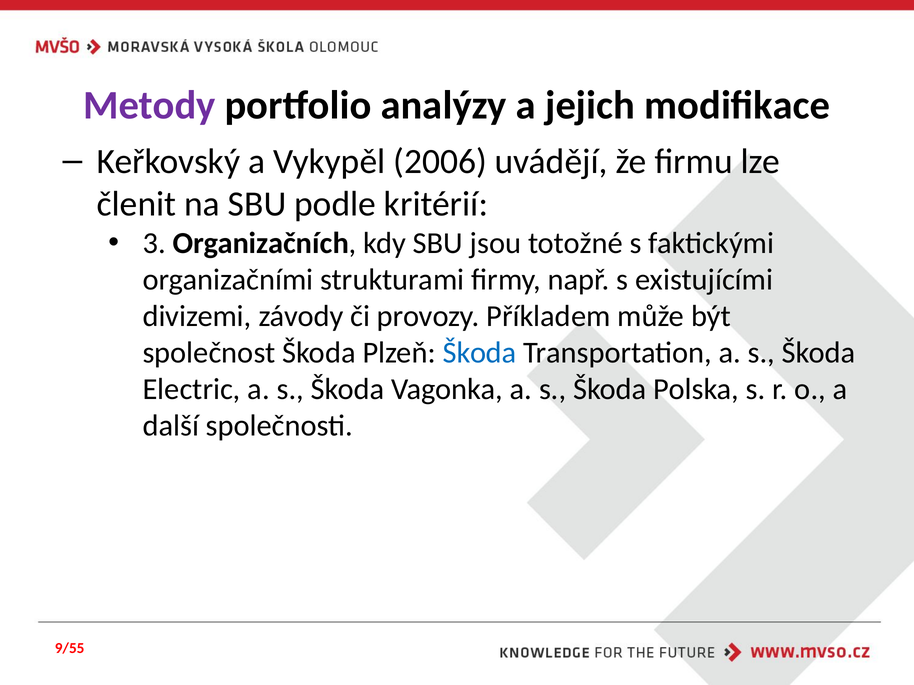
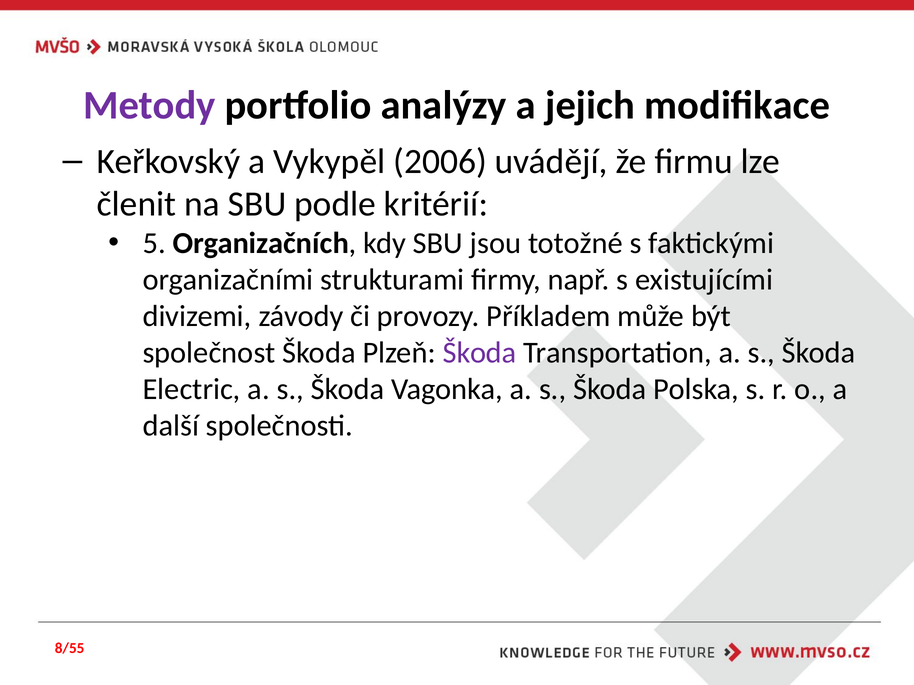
3: 3 -> 5
Škoda at (480, 353) colour: blue -> purple
9/55: 9/55 -> 8/55
